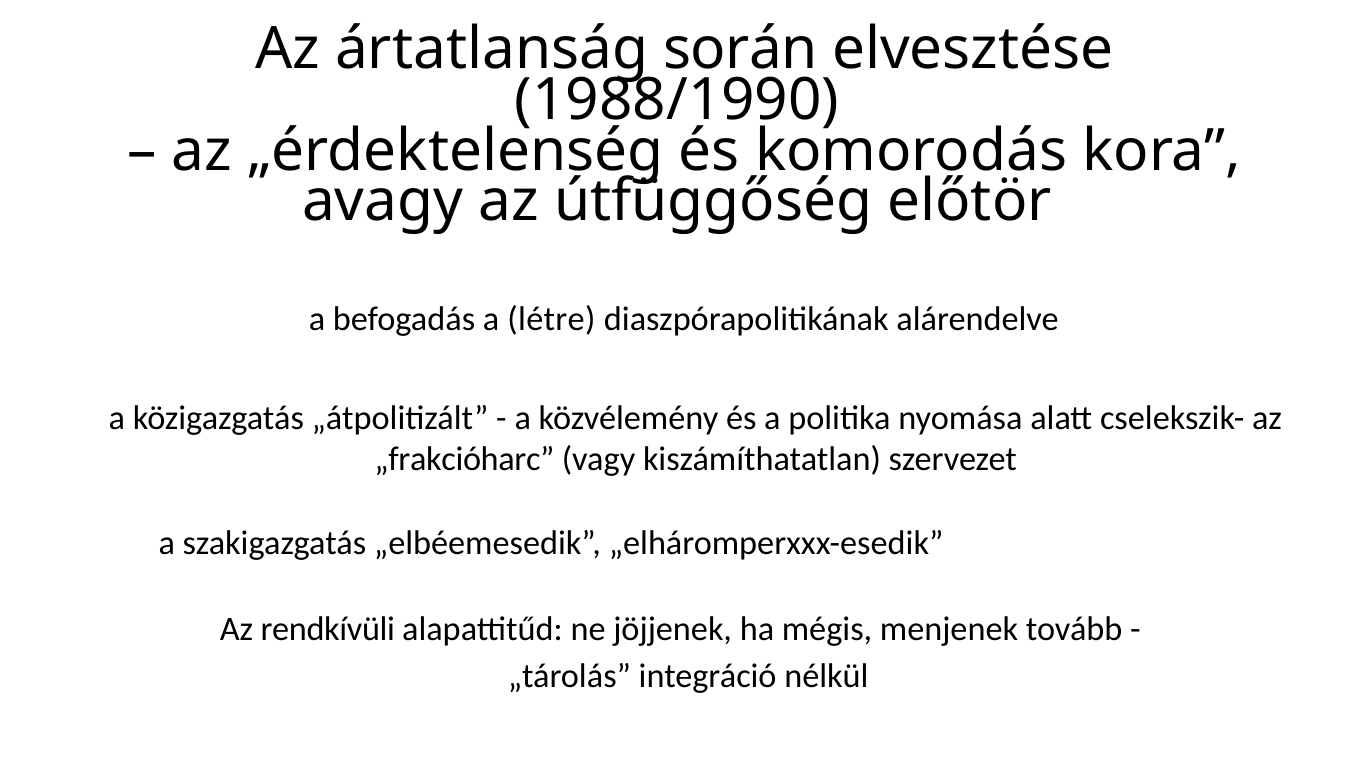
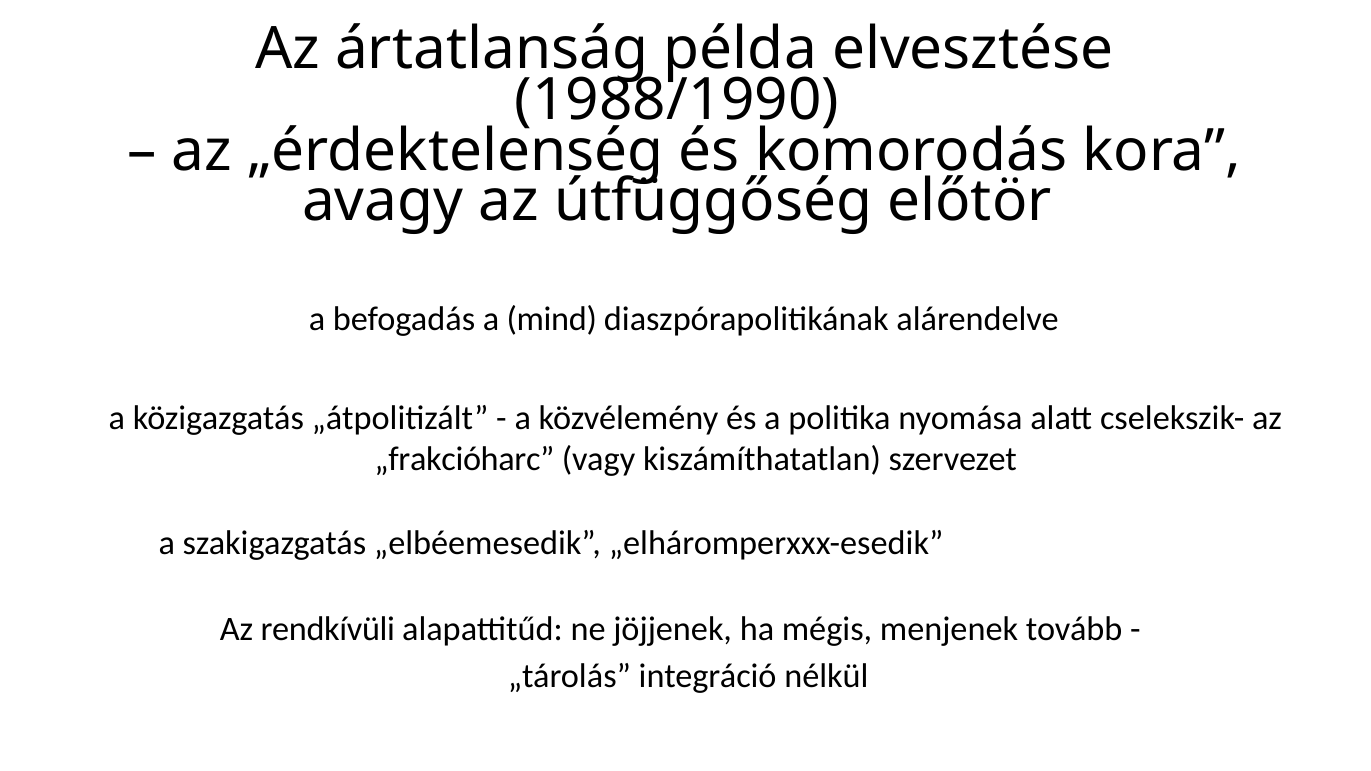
során: során -> példa
létre: létre -> mind
